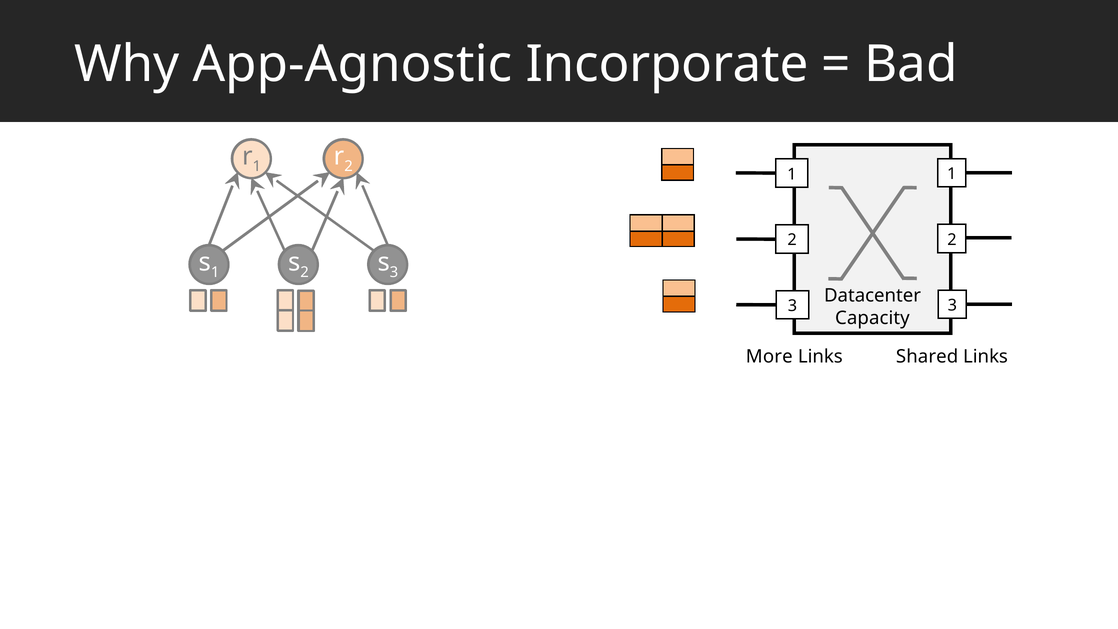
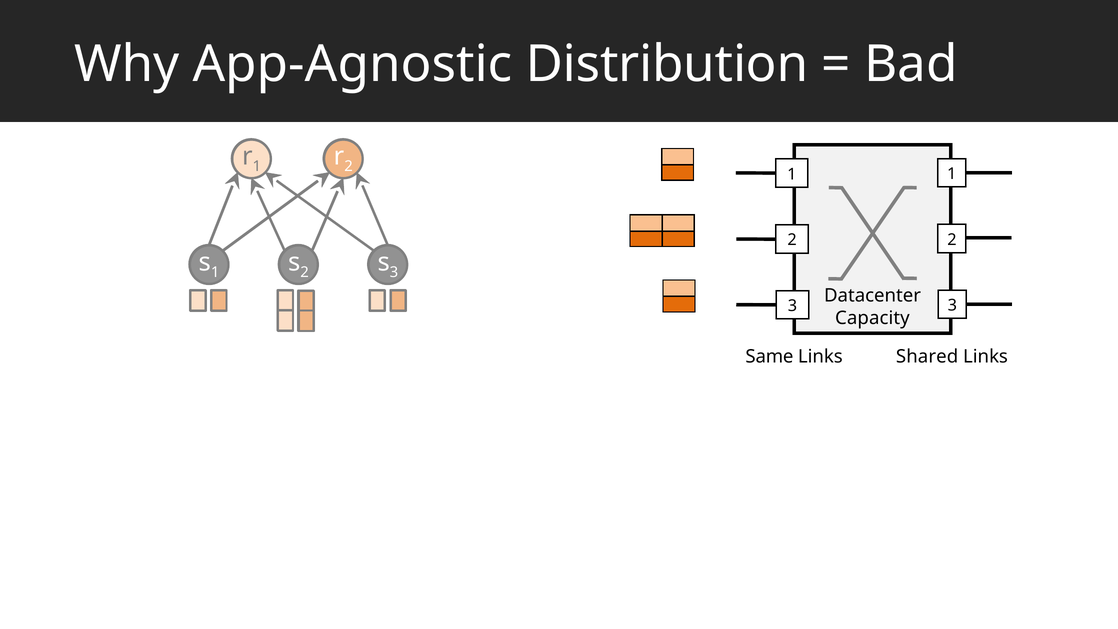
Incorporate: Incorporate -> Distribution
More: More -> Same
